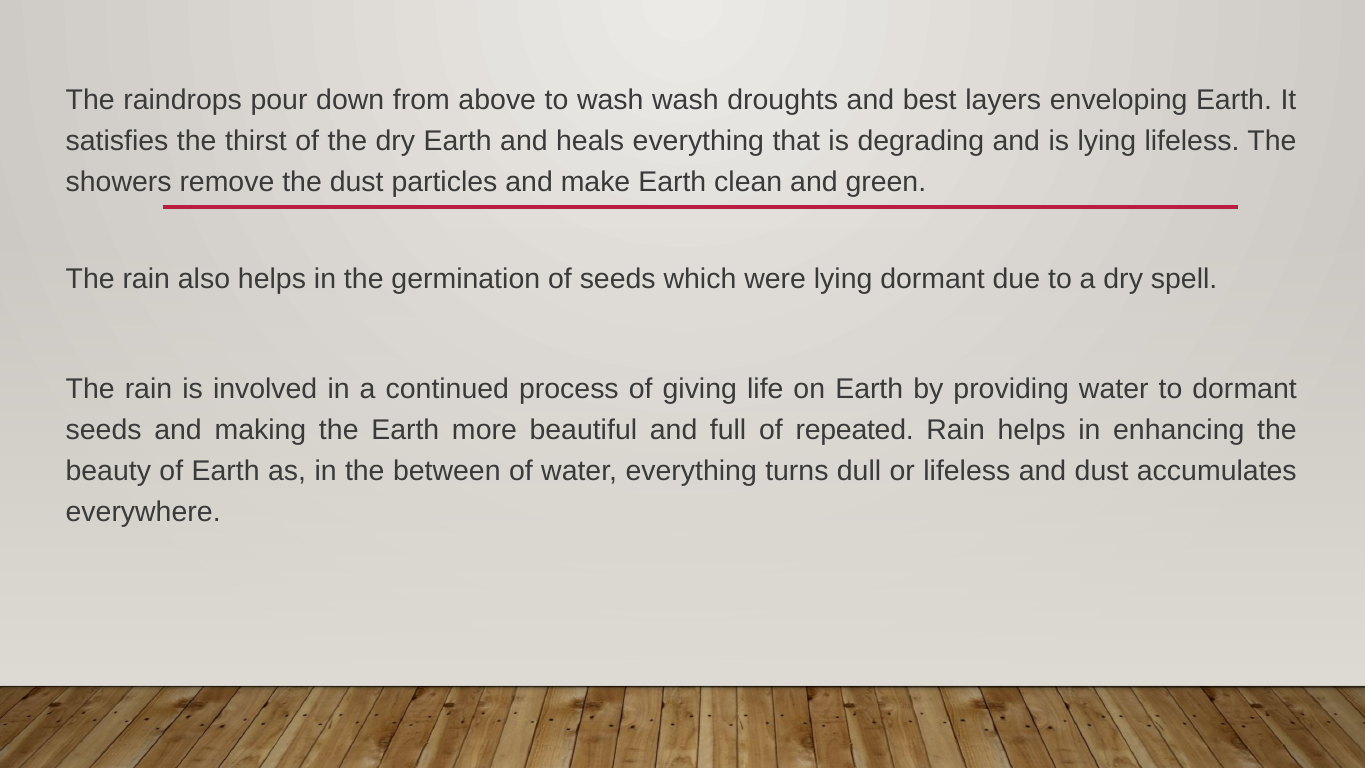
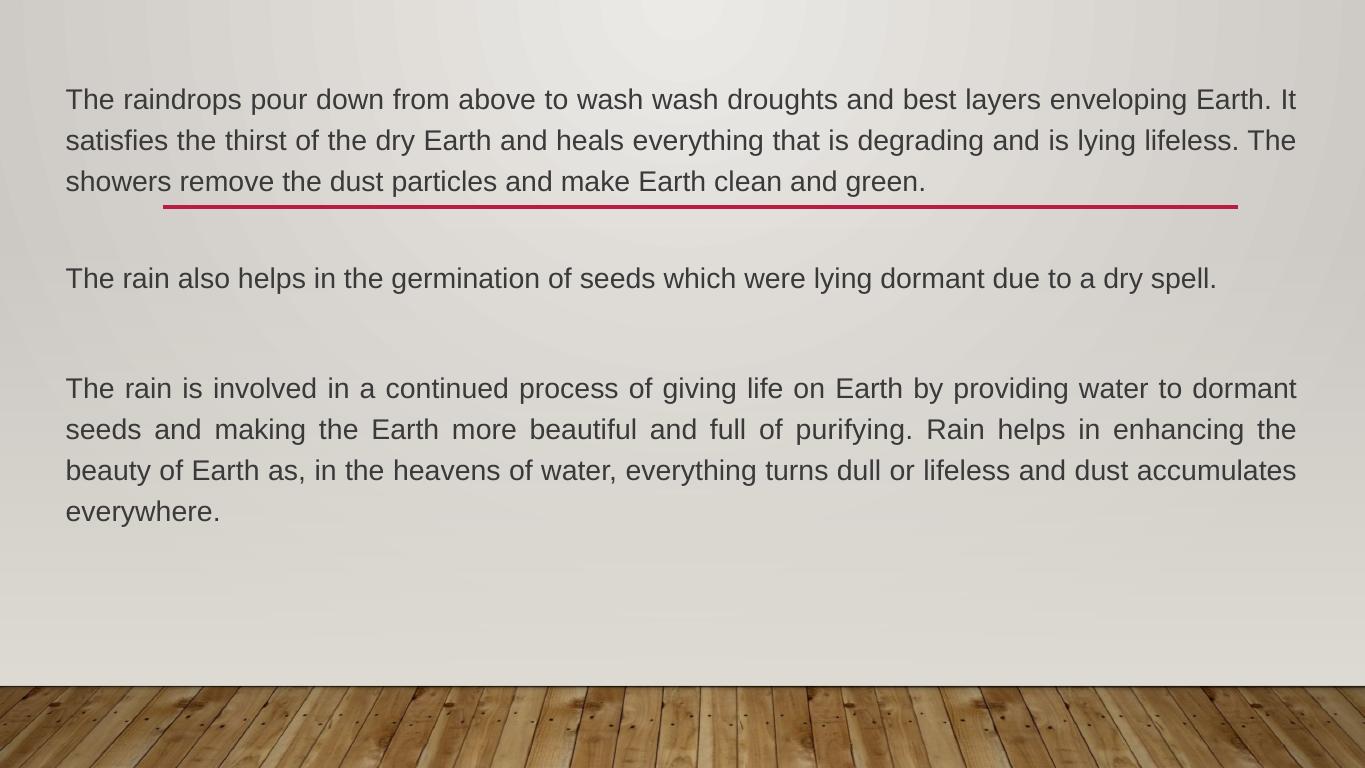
repeated: repeated -> purifying
between: between -> heavens
